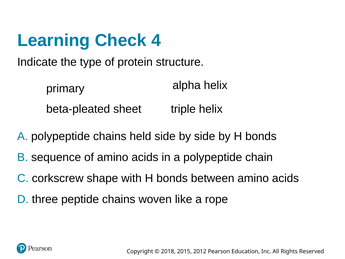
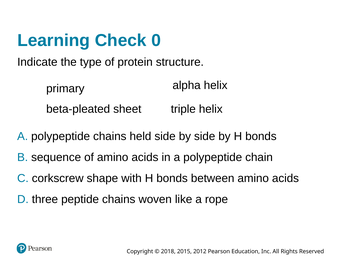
4: 4 -> 0
